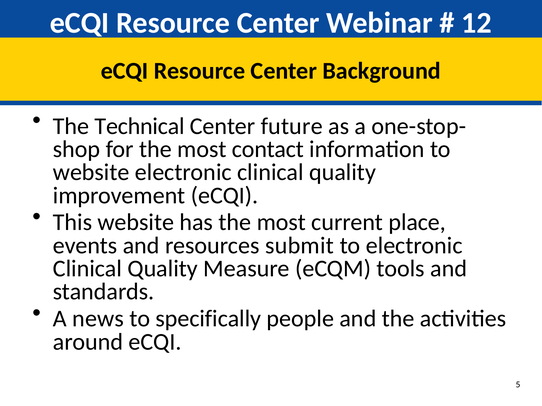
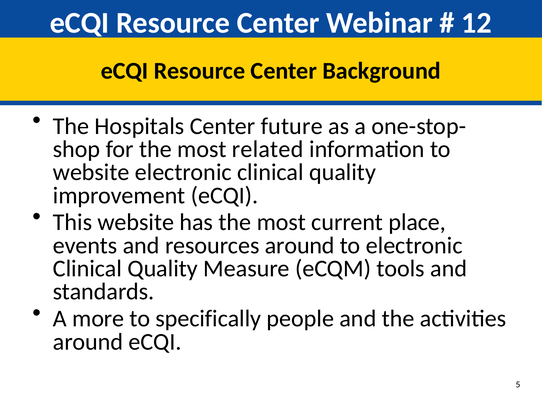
Technical: Technical -> Hospitals
contact: contact -> related
resources submit: submit -> around
news: news -> more
